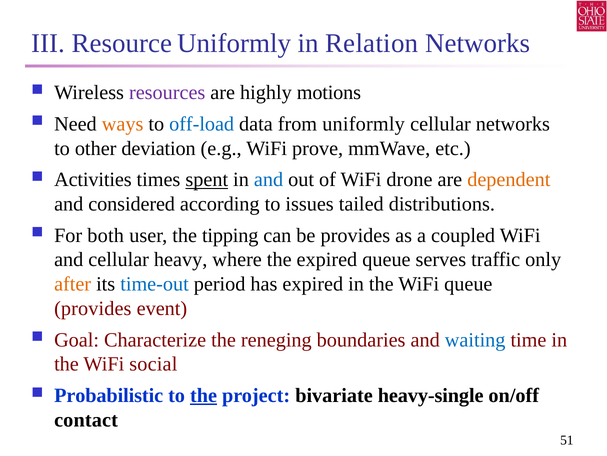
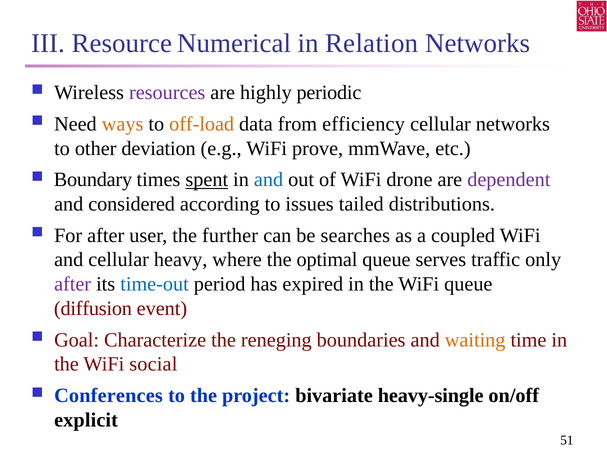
Resource Uniformly: Uniformly -> Numerical
motions: motions -> periodic
off-load colour: blue -> orange
from uniformly: uniformly -> efficiency
Activities: Activities -> Boundary
dependent colour: orange -> purple
For both: both -> after
tipping: tipping -> further
be provides: provides -> searches
the expired: expired -> optimal
after at (73, 284) colour: orange -> purple
provides at (93, 308): provides -> diffusion
waiting colour: blue -> orange
Probabilistic: Probabilistic -> Conferences
the at (203, 395) underline: present -> none
contact: contact -> explicit
